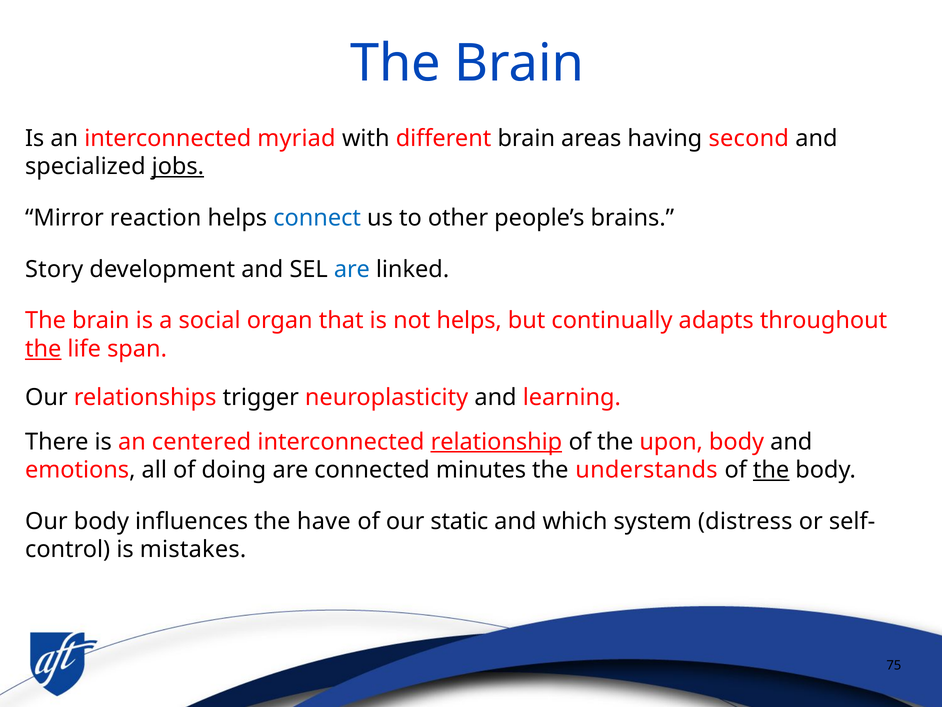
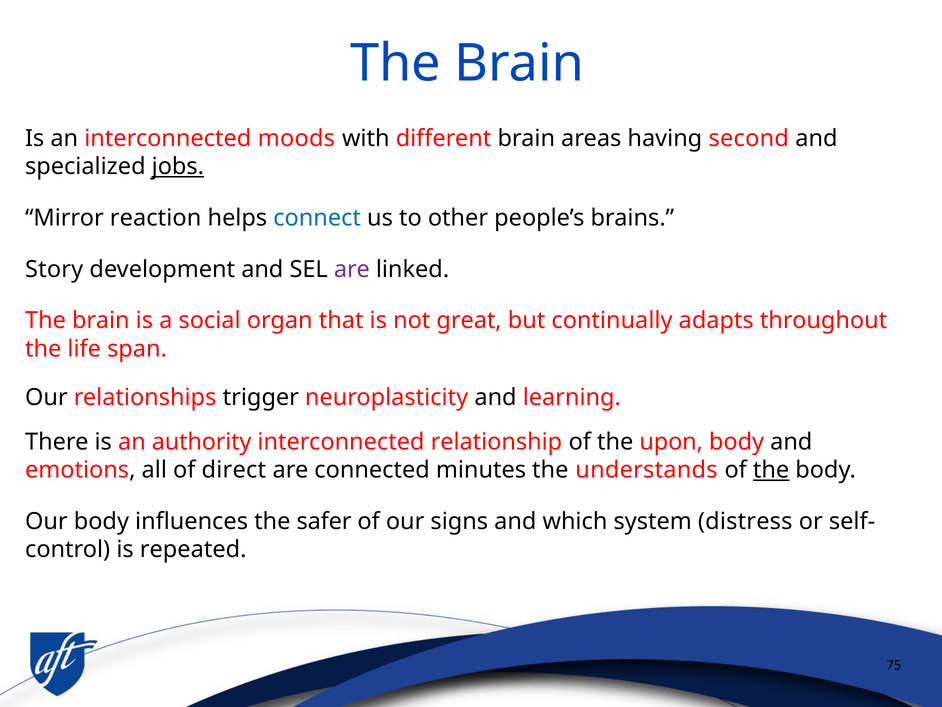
myriad: myriad -> moods
are at (352, 269) colour: blue -> purple
not helps: helps -> great
the at (43, 349) underline: present -> none
centered: centered -> authority
relationship underline: present -> none
doing: doing -> direct
have: have -> safer
static: static -> signs
mistakes: mistakes -> repeated
